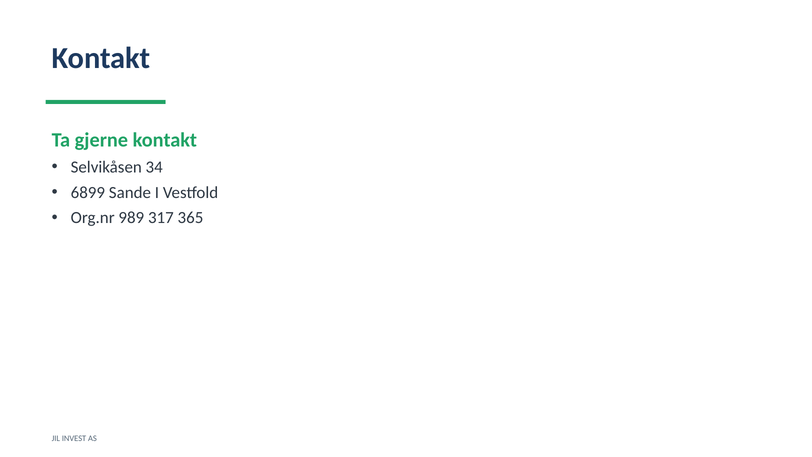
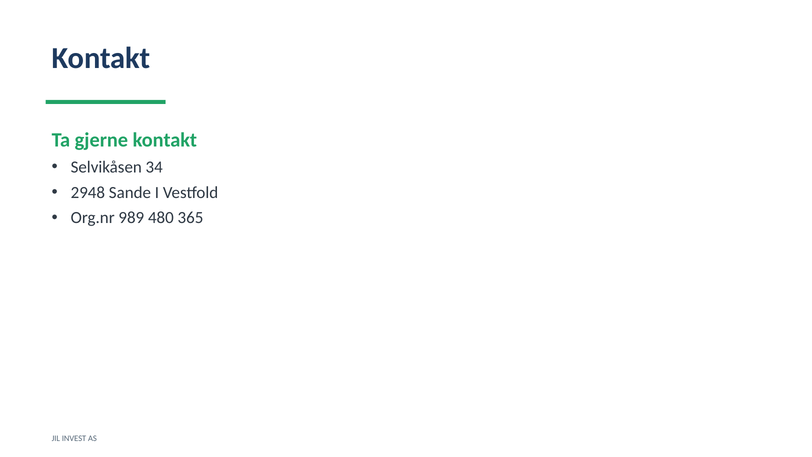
6899: 6899 -> 2948
317: 317 -> 480
